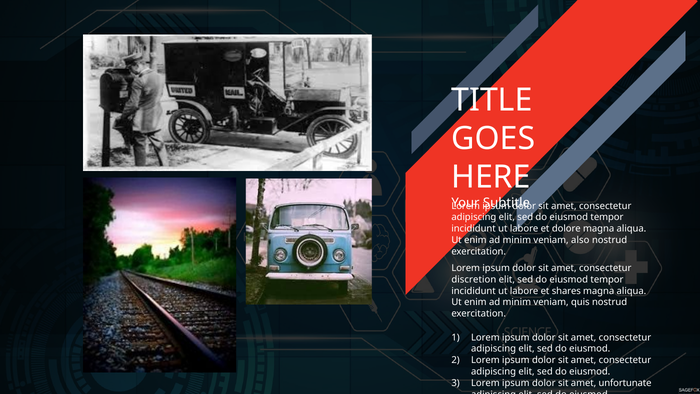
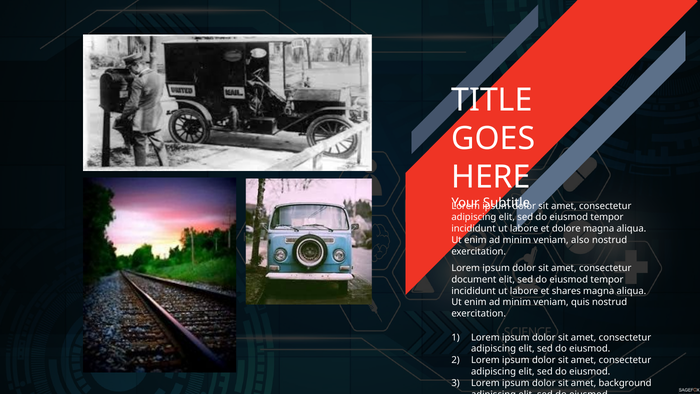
discretion: discretion -> document
unfortunate: unfortunate -> background
